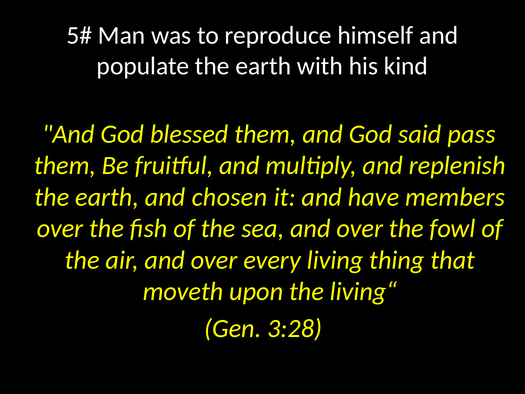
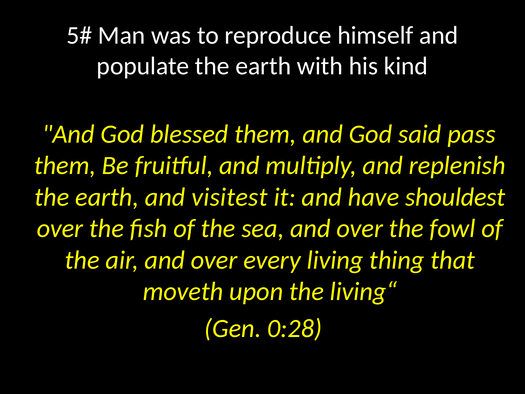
chosen: chosen -> visitest
members: members -> shouldest
3:28: 3:28 -> 0:28
